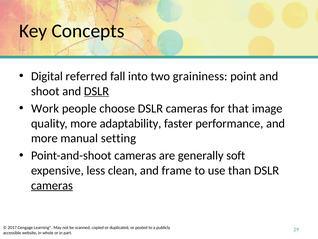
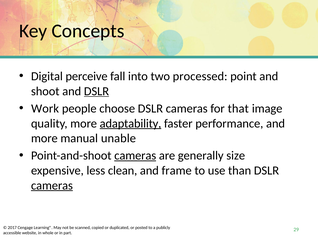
referred: referred -> perceive
graininess: graininess -> processed
adaptability underline: none -> present
setting: setting -> unable
cameras at (135, 155) underline: none -> present
soft: soft -> size
